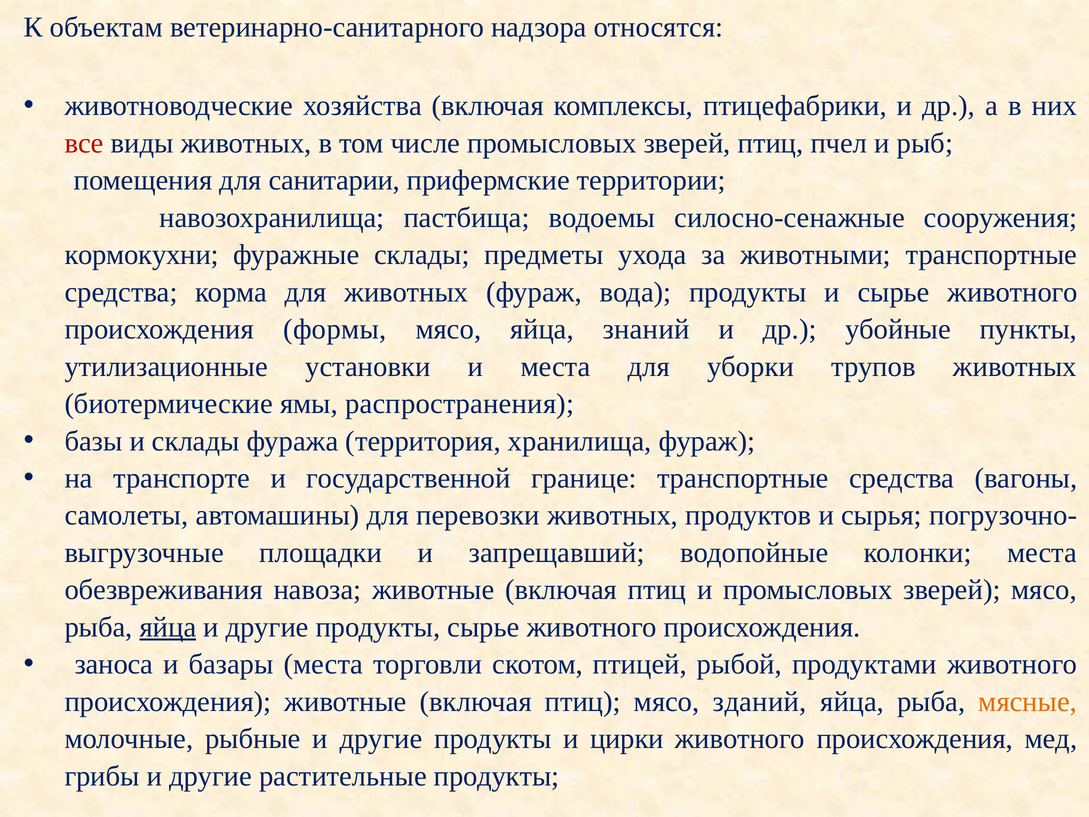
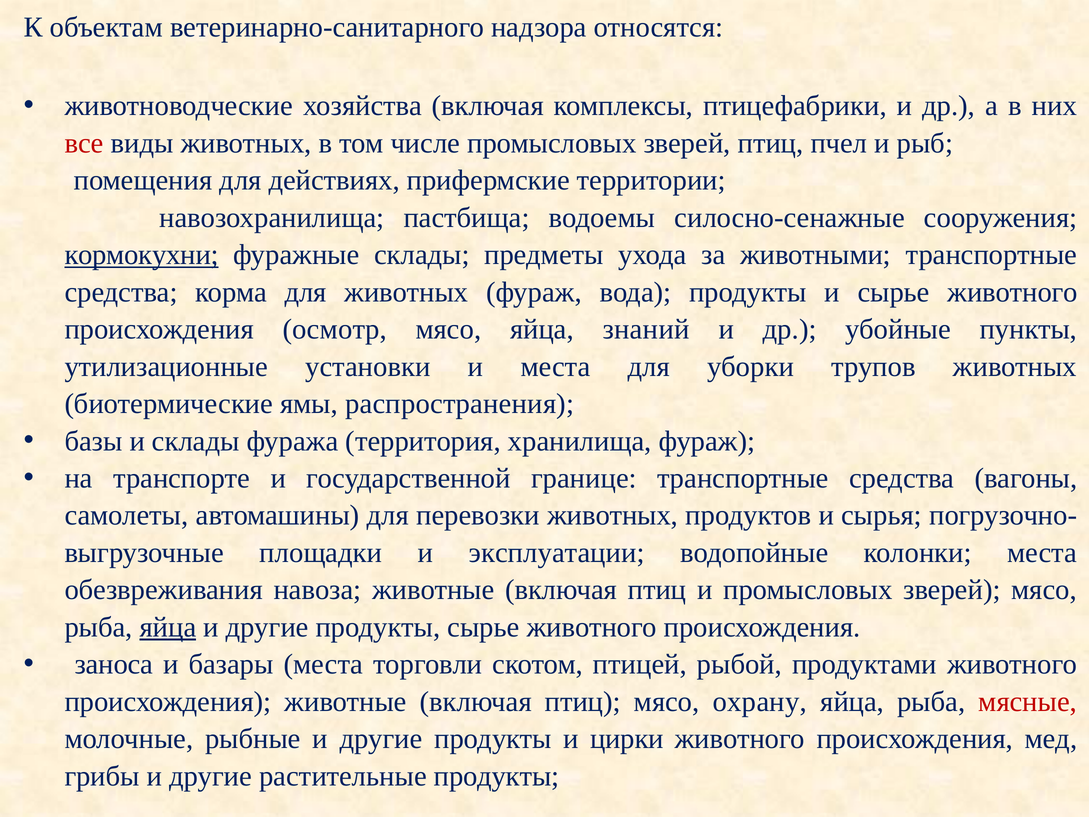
санитарии: санитарии -> действиях
кормокухни underline: none -> present
формы: формы -> осмотр
запрещавший: запрещавший -> эксплуатации
зданий: зданий -> охрану
мясные colour: orange -> red
